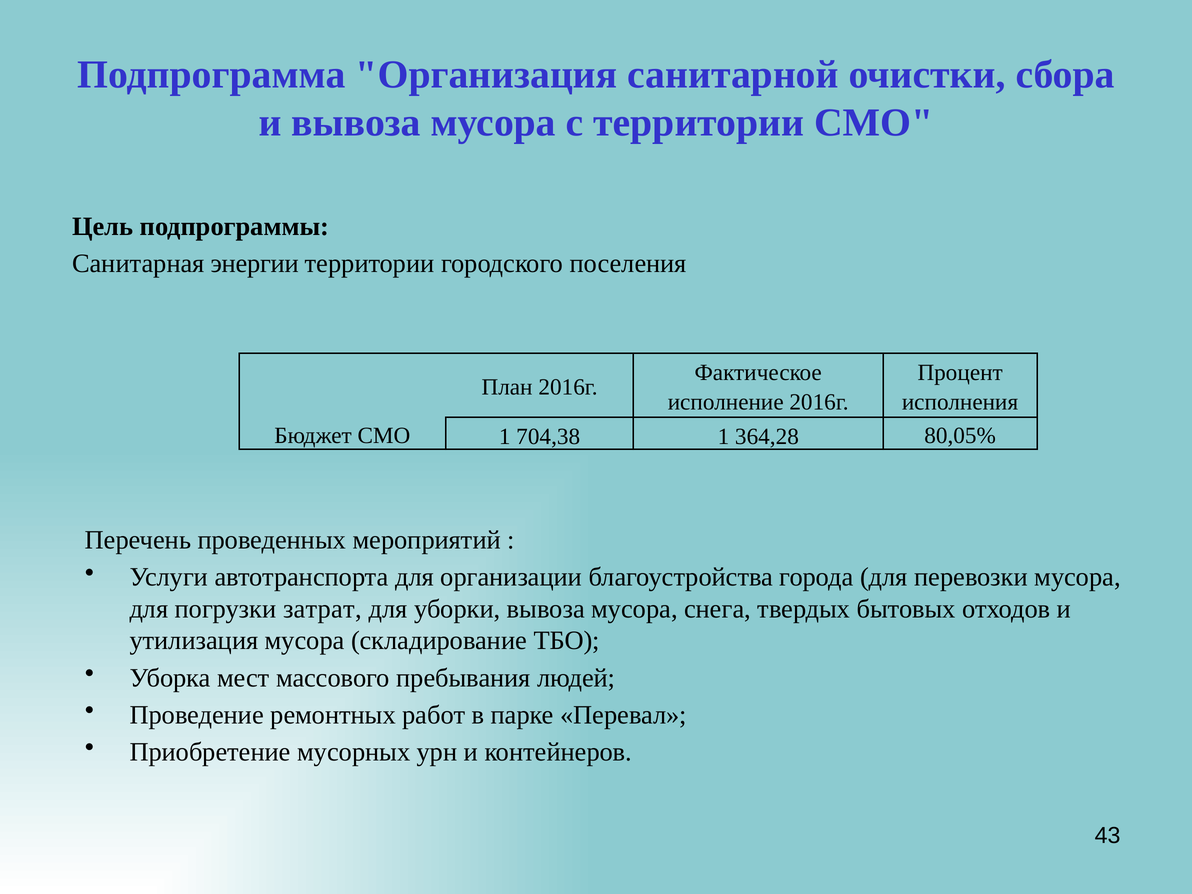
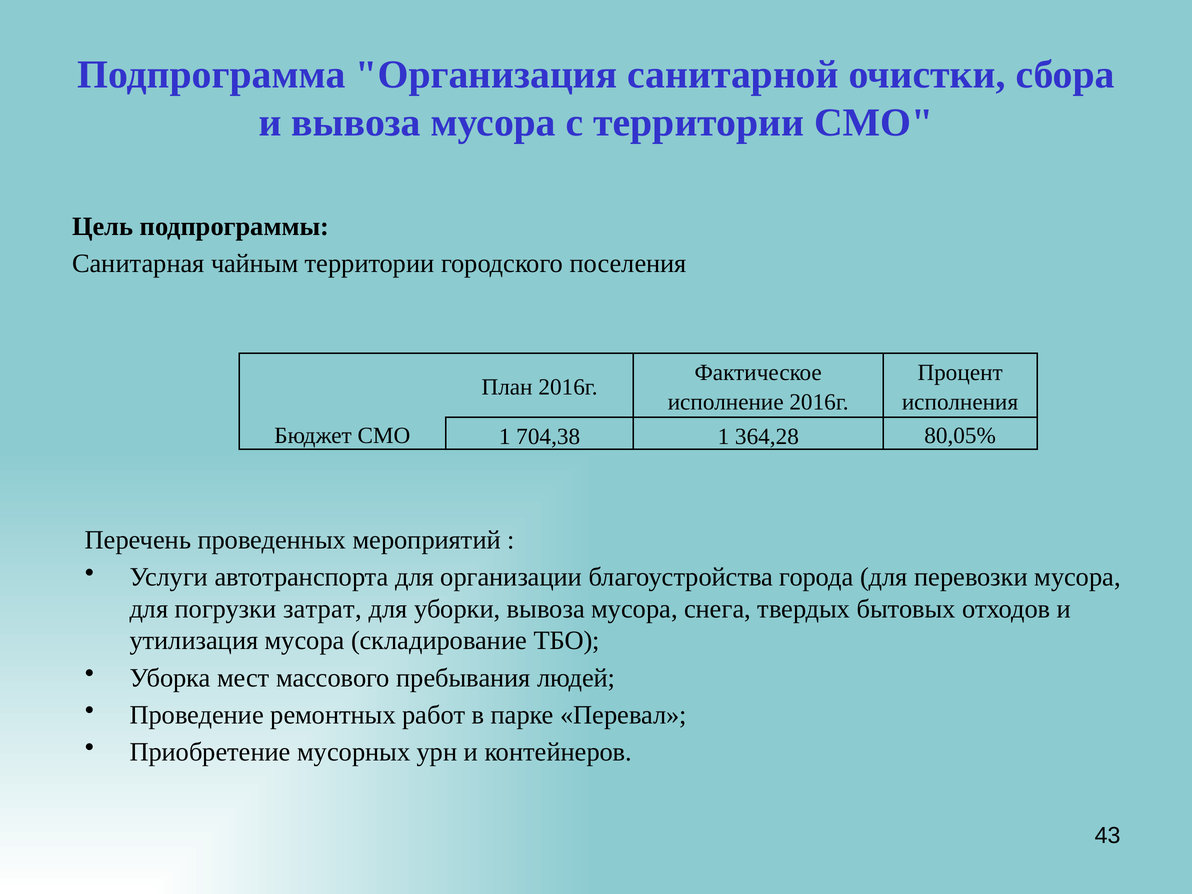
энергии: энергии -> чайным
